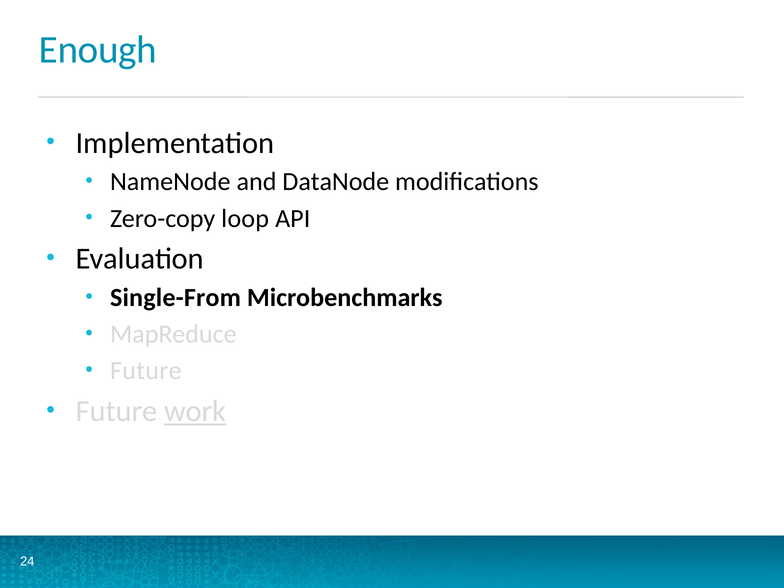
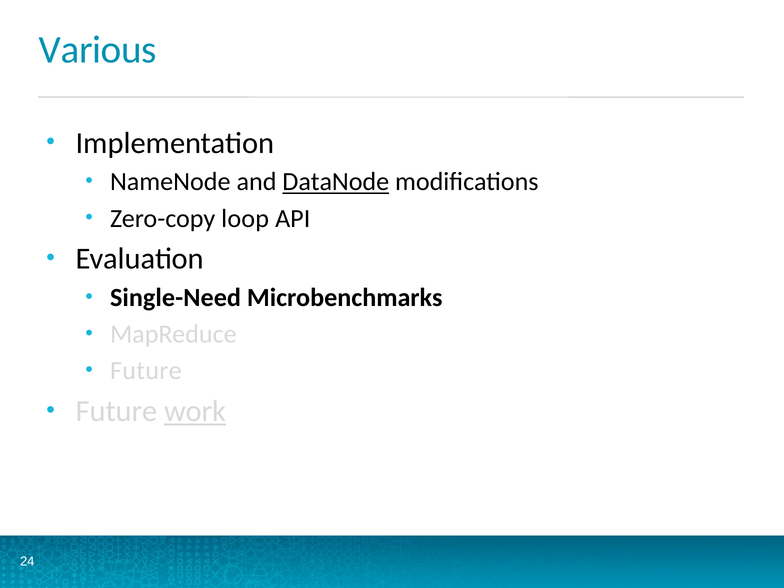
Enough: Enough -> Various
DataNode underline: none -> present
Single-From: Single-From -> Single-Need
